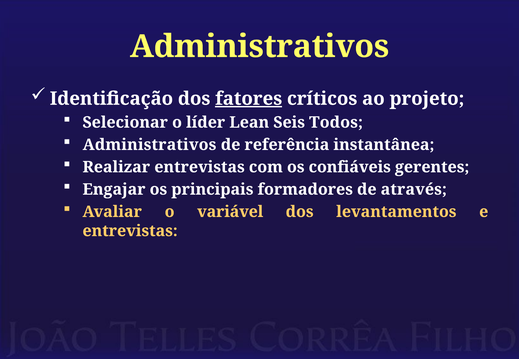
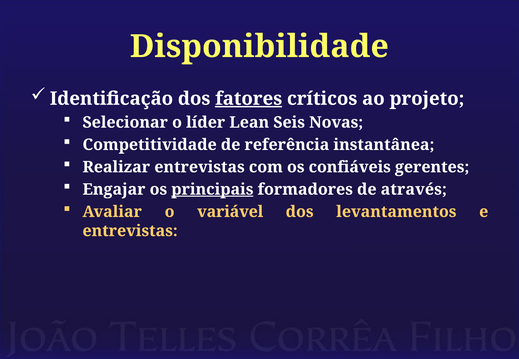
Administrativos at (260, 47): Administrativos -> Disponibilidade
Todos: Todos -> Novas
Administrativos at (150, 145): Administrativos -> Competitividade
principais underline: none -> present
